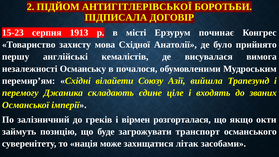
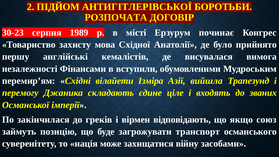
ПІДПИСАЛА: ПІДПИСАЛА -> РОЗПОЧАТА
15-23: 15-23 -> 30-23
1913: 1913 -> 1989
Османську: Османську -> Фінансами
почалося: почалося -> вступили
Союзу: Союзу -> Ізміра
залізничний: залізничний -> закінчилася
розгорталася: розгорталася -> відповідають
окти: окти -> союз
літак: літак -> війну
